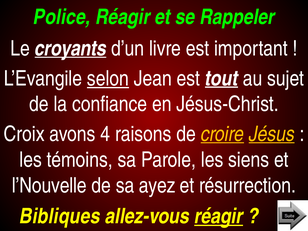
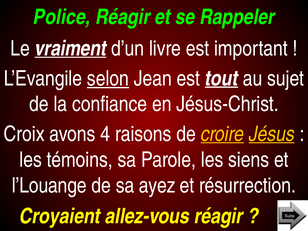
croyants: croyants -> vraiment
l’Nouvelle: l’Nouvelle -> l’Louange
Bibliques: Bibliques -> Croyaient
réagir at (219, 216) underline: present -> none
